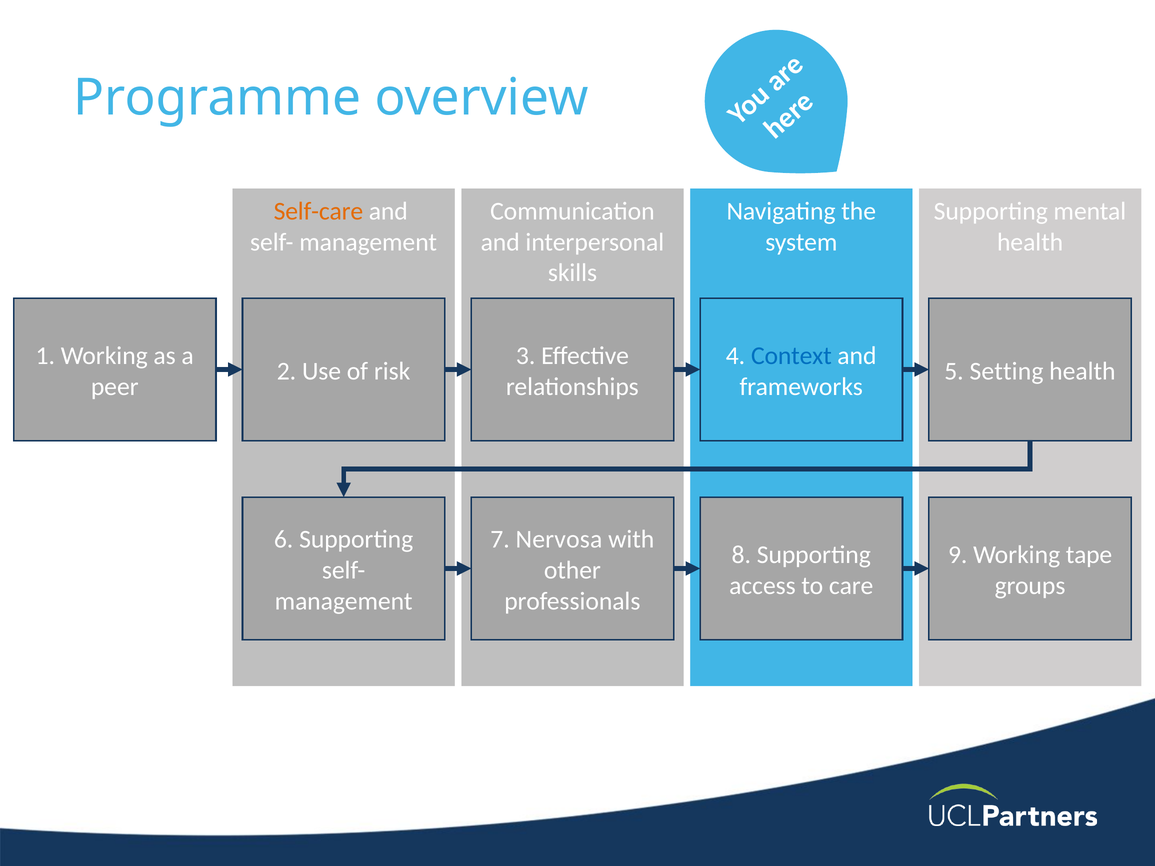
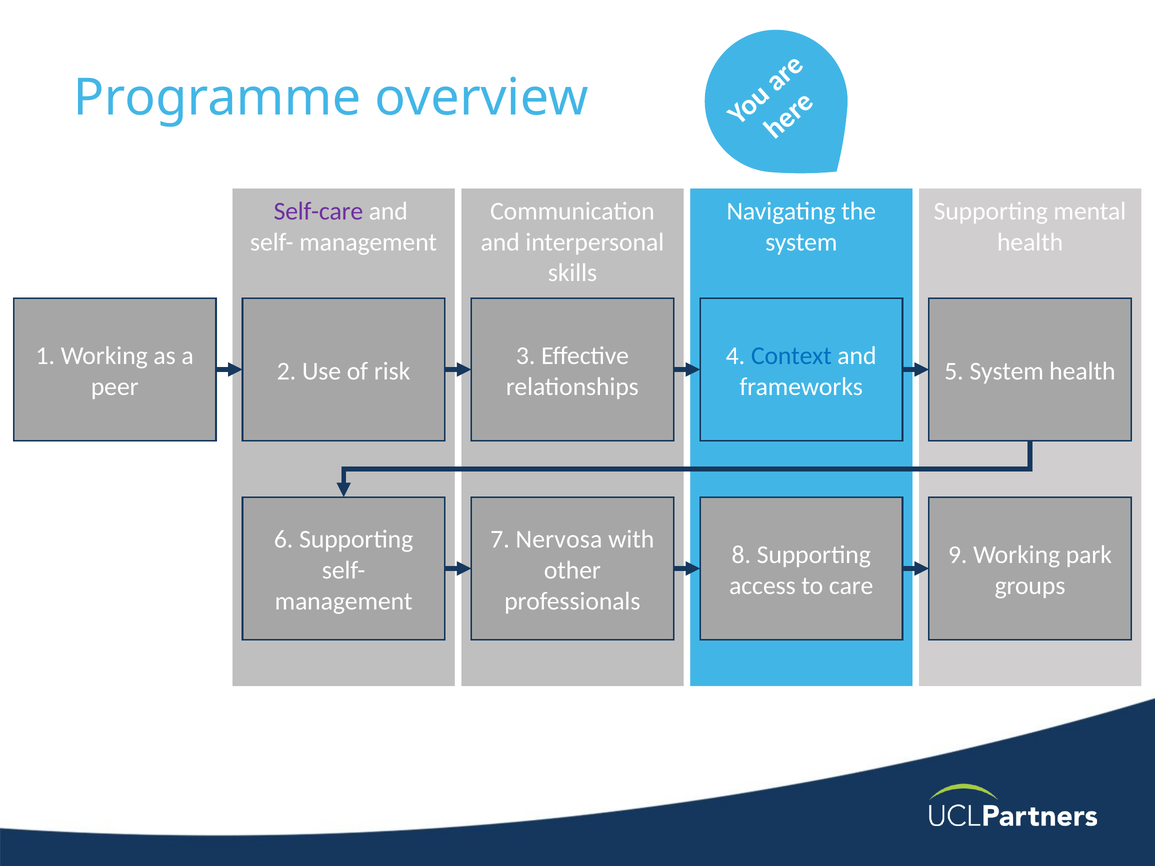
Self-care colour: orange -> purple
5 Setting: Setting -> System
tape: tape -> park
